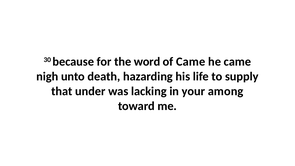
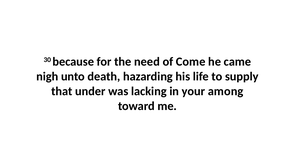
word: word -> need
of Came: Came -> Come
